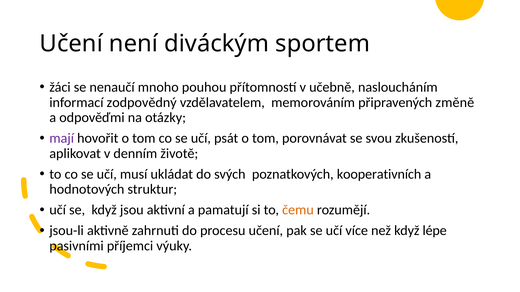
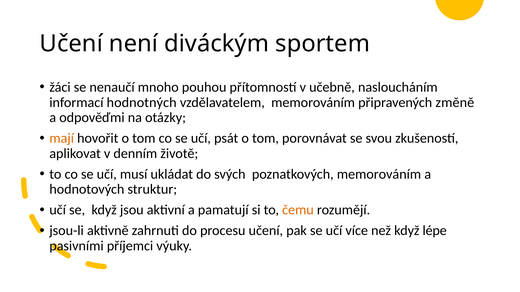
zodpovědný: zodpovědný -> hodnotných
mají colour: purple -> orange
poznatkových kooperativních: kooperativních -> memorováním
